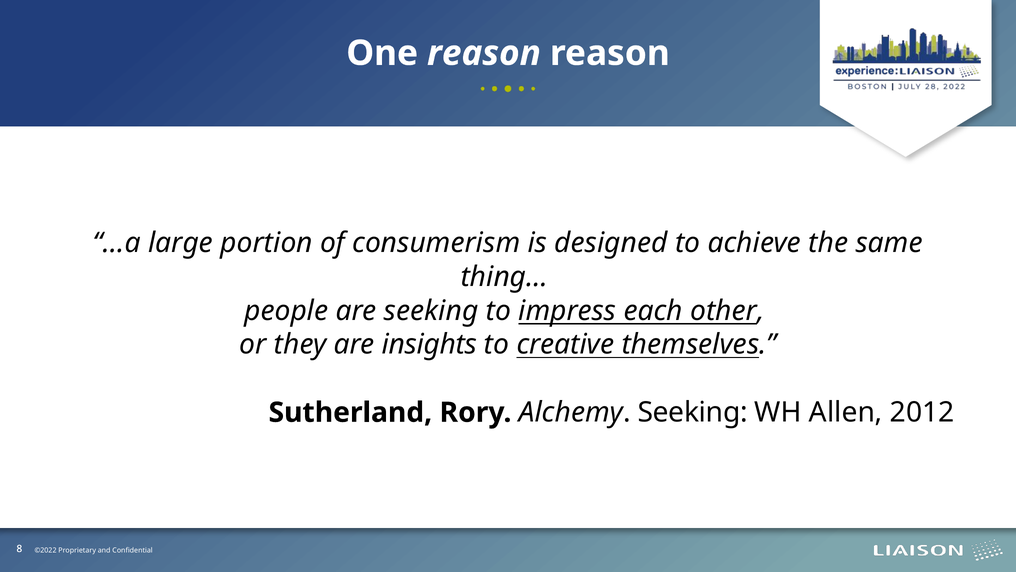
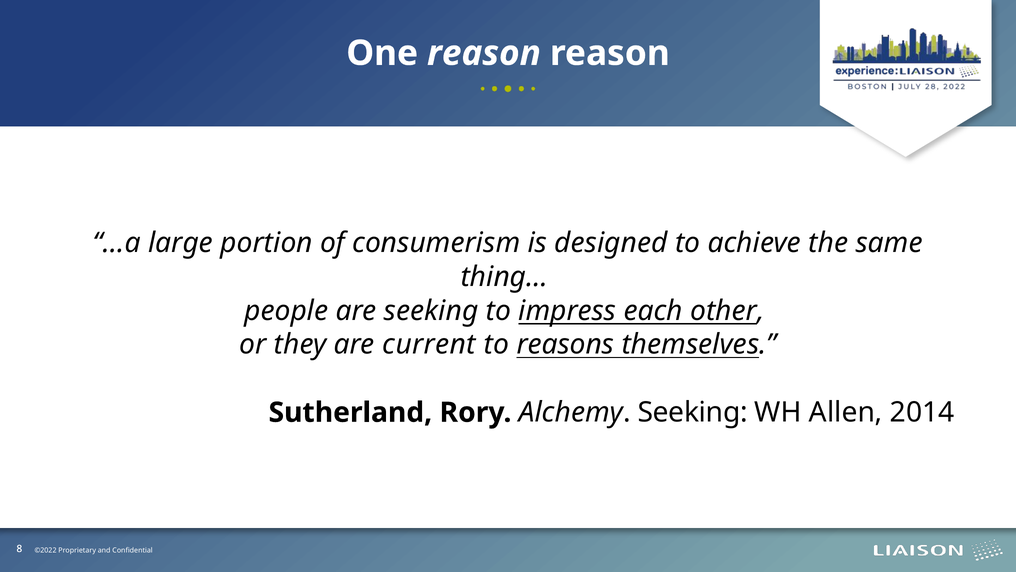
insights: insights -> current
creative: creative -> reasons
2012: 2012 -> 2014
